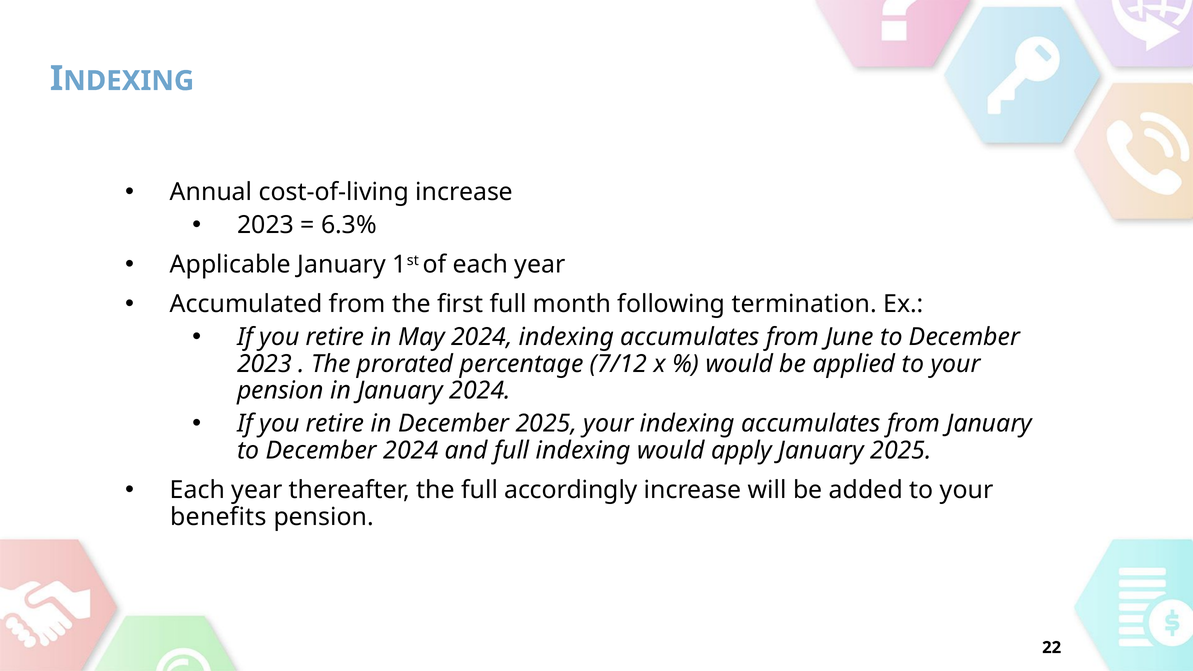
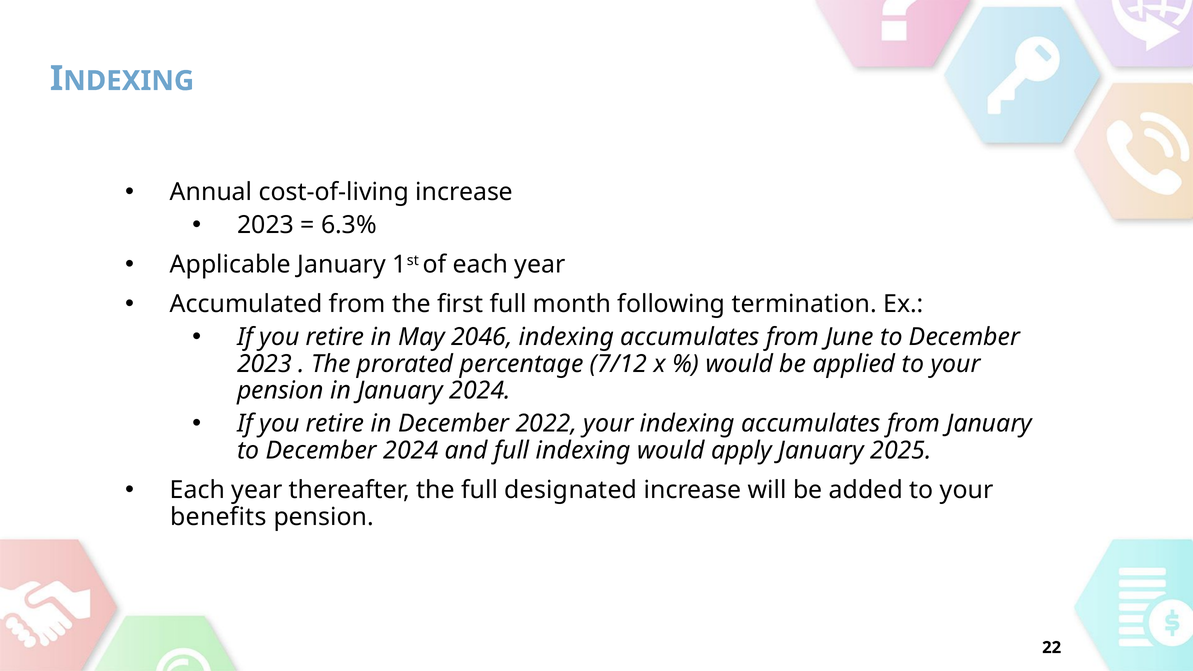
May 2024: 2024 -> 2046
December 2025: 2025 -> 2022
accordingly: accordingly -> designated
